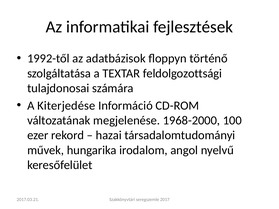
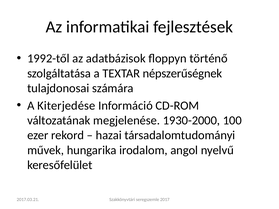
feldolgozottsági: feldolgozottsági -> népszerűségnek
1968-2000: 1968-2000 -> 1930-2000
